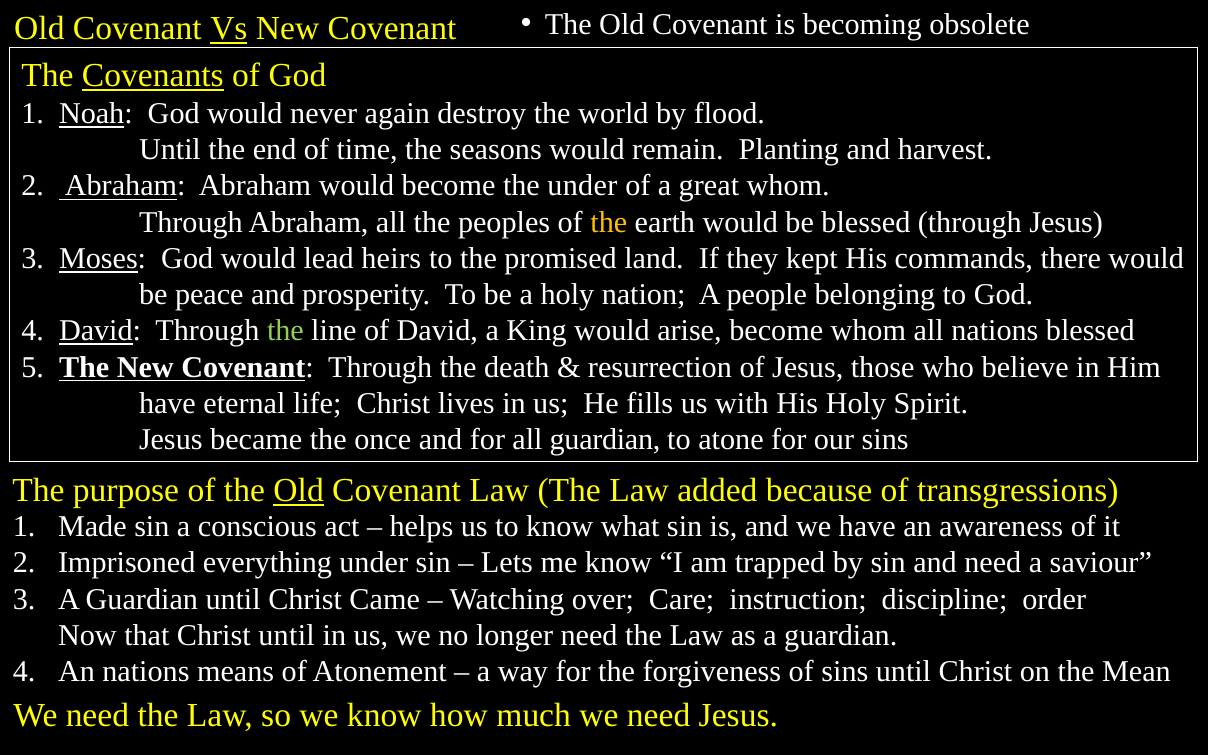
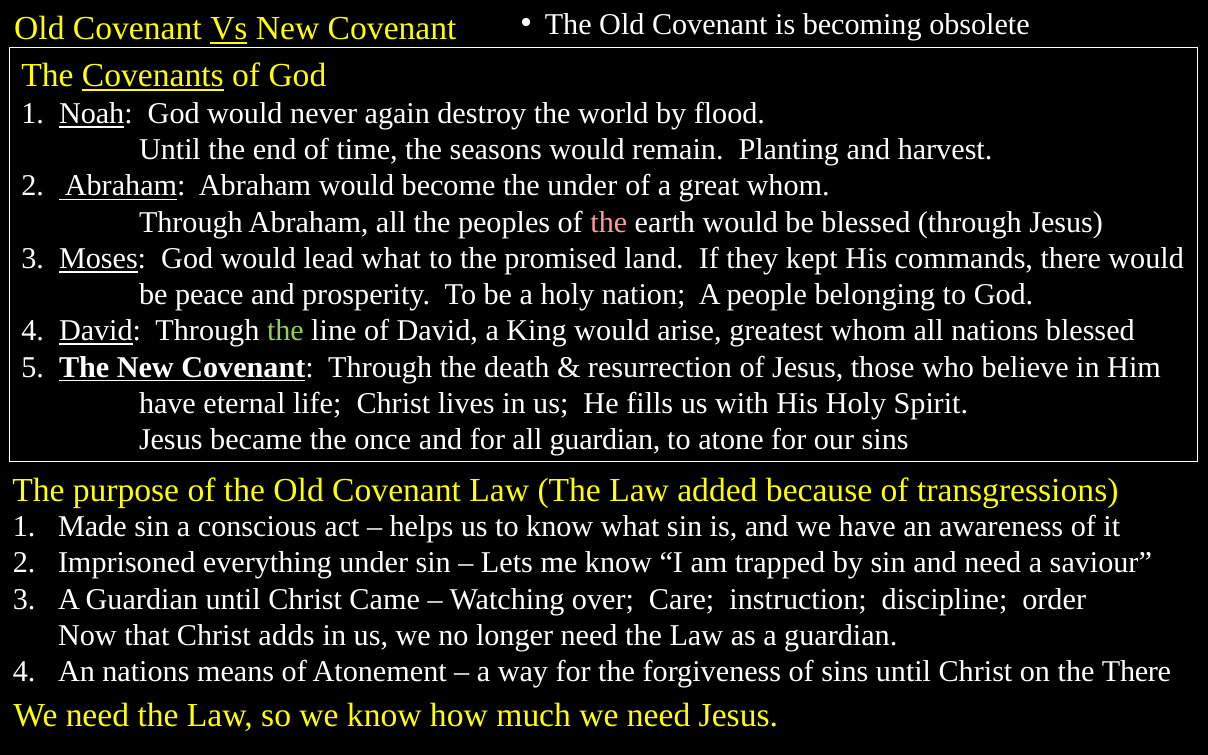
the at (609, 222) colour: yellow -> pink
lead heirs: heirs -> what
arise become: become -> greatest
Old at (299, 490) underline: present -> none
Christ until: until -> adds
the Mean: Mean -> There
